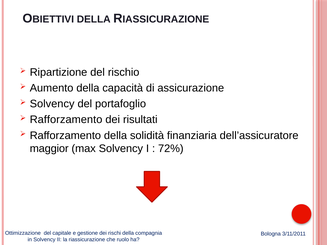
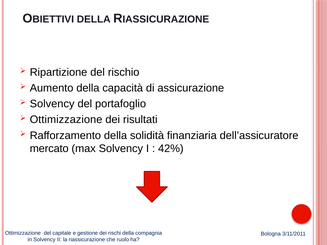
Rafforzamento at (66, 120): Rafforzamento -> Ottimizzazione
maggior: maggior -> mercato
72%: 72% -> 42%
